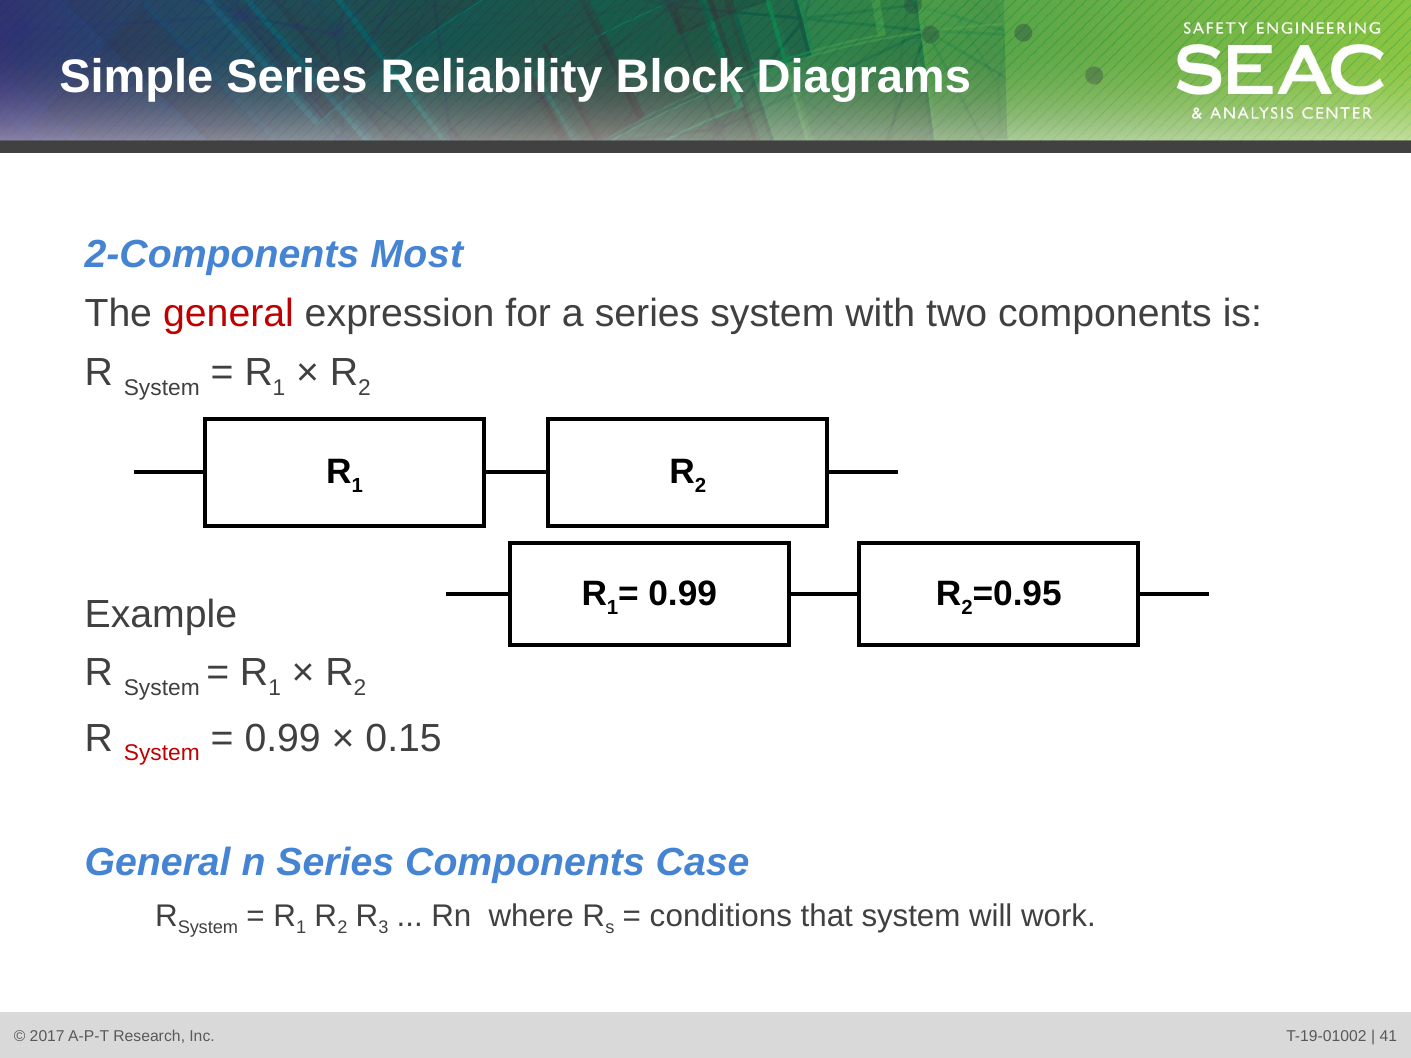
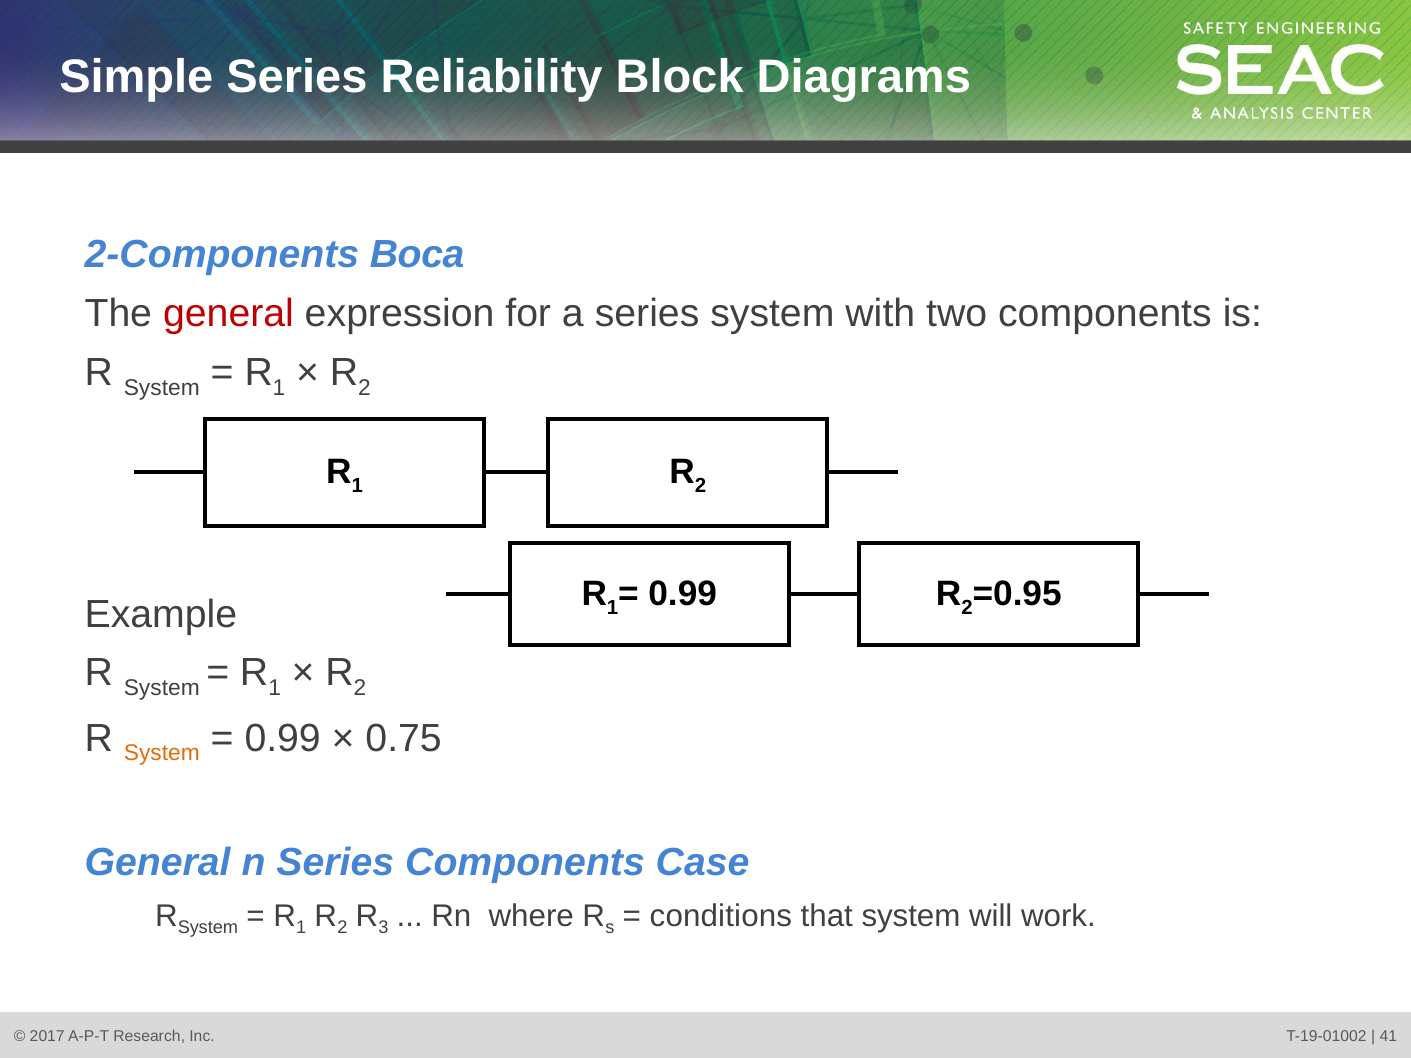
Most: Most -> Boca
System at (162, 754) colour: red -> orange
0.15: 0.15 -> 0.75
